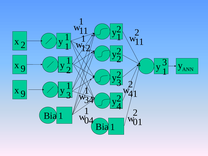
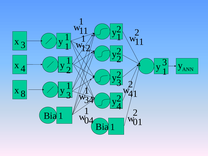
x 2: 2 -> 3
9 at (23, 69): 9 -> 4
9 at (23, 94): 9 -> 8
